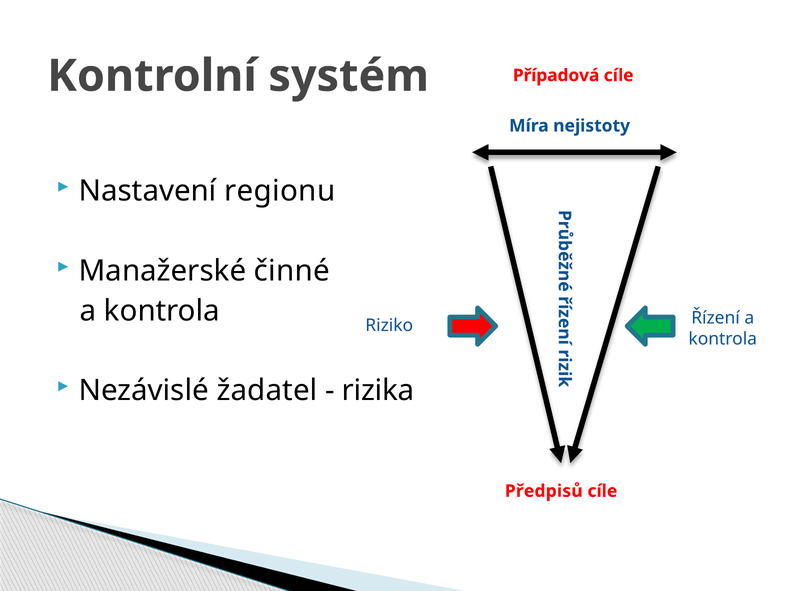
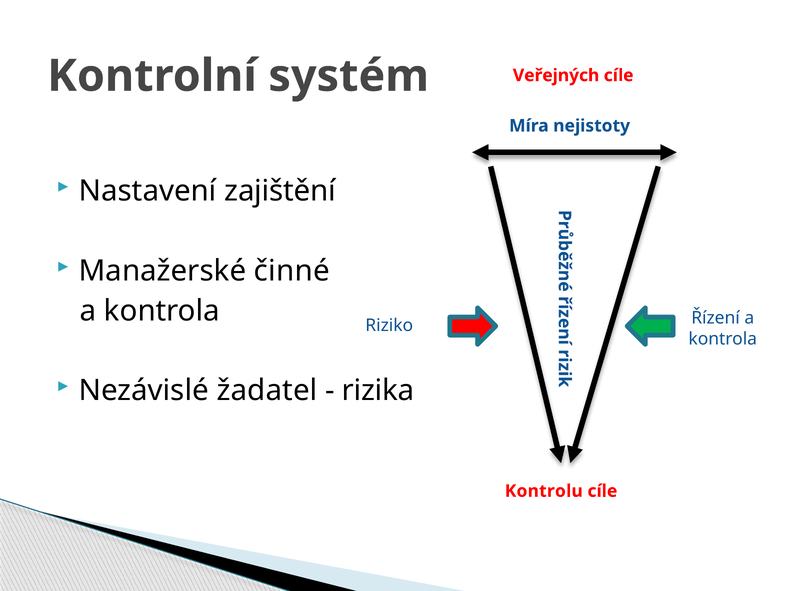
Případová: Případová -> Veřejných
regionu: regionu -> zajištění
Předpisů: Předpisů -> Kontrolu
